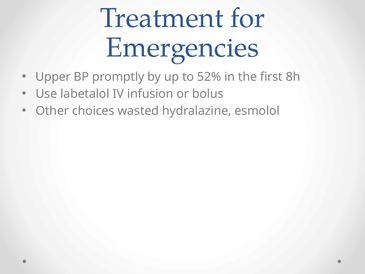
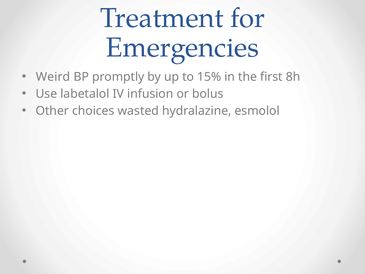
Upper: Upper -> Weird
52%: 52% -> 15%
